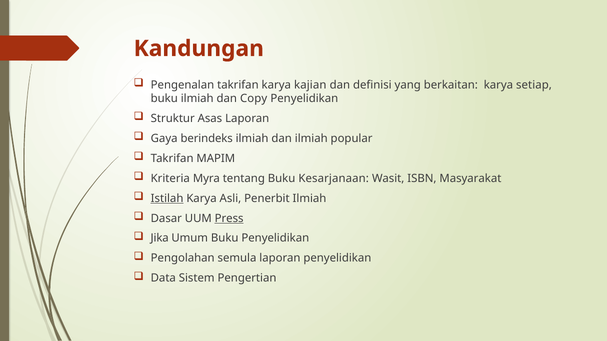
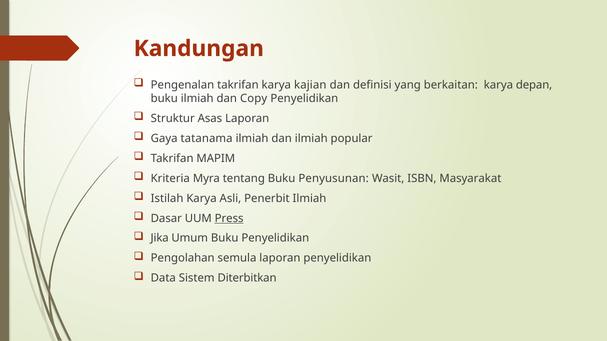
setiap: setiap -> depan
berindeks: berindeks -> tatanama
Kesarjanaan: Kesarjanaan -> Penyusunan
Istilah underline: present -> none
Pengertian: Pengertian -> Diterbitkan
